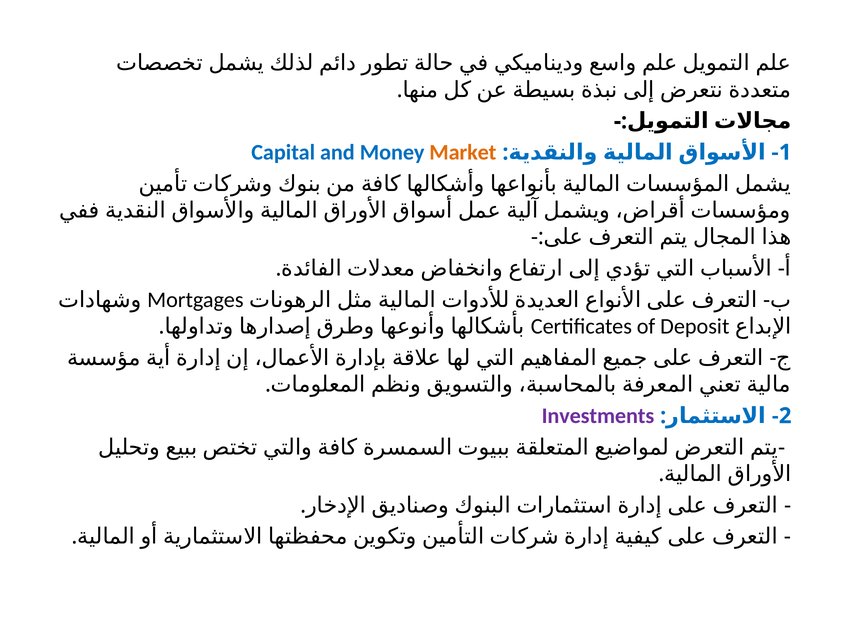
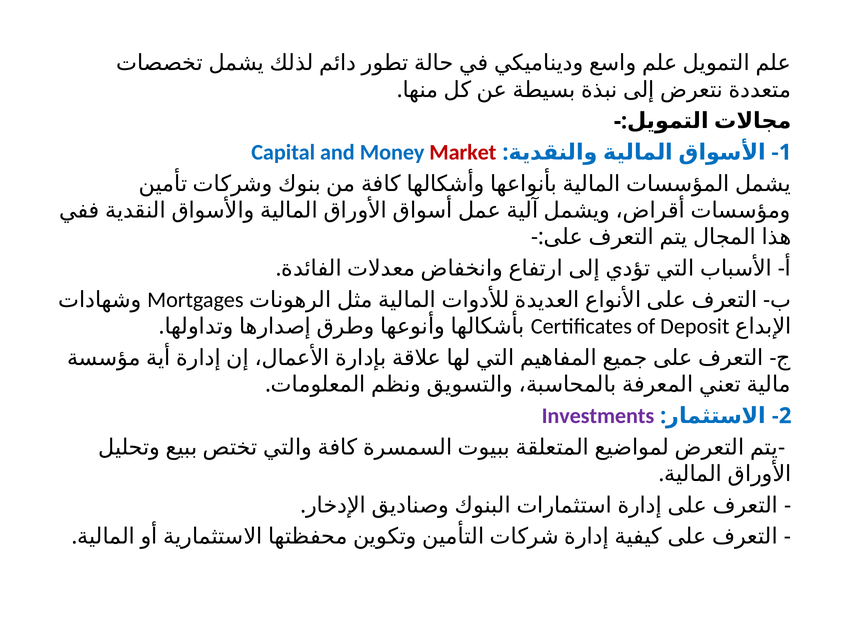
Market colour: orange -> red
